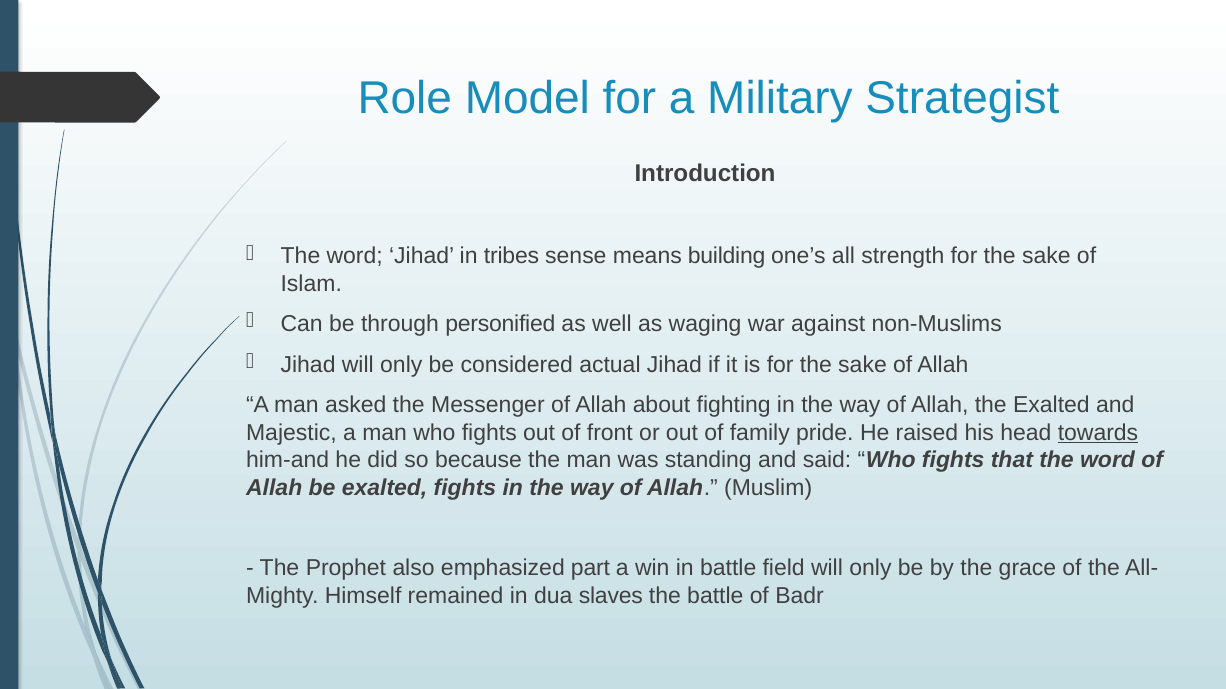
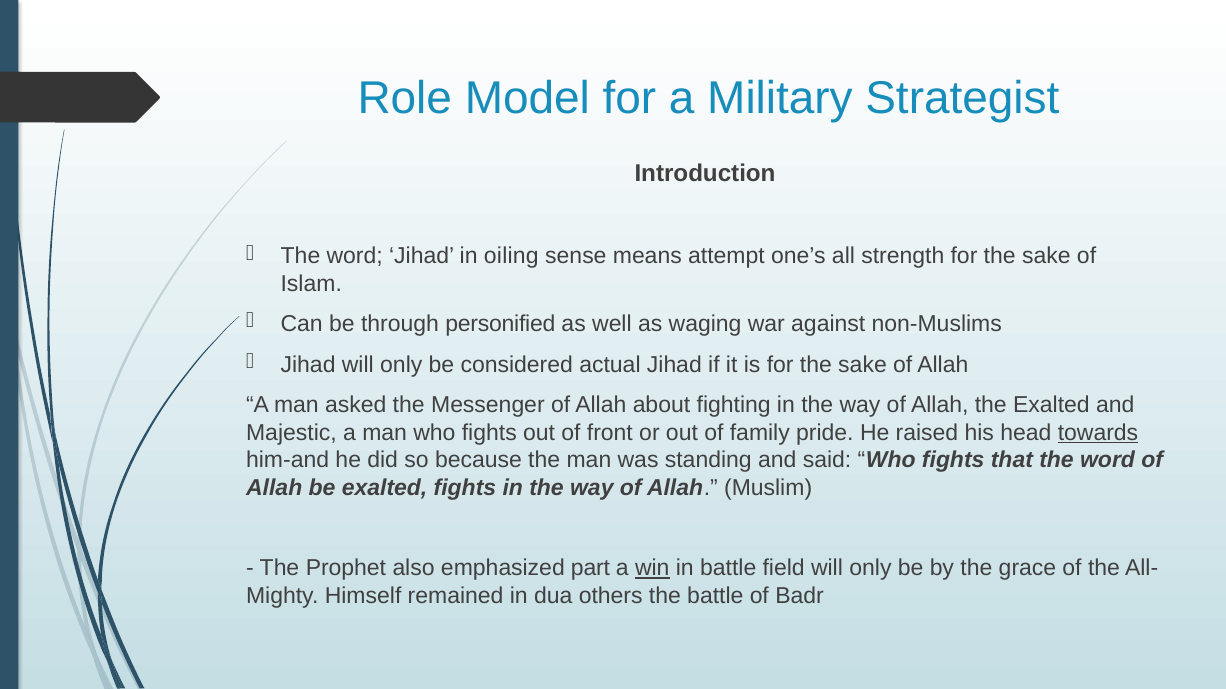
tribes: tribes -> oiling
building: building -> attempt
win underline: none -> present
slaves: slaves -> others
